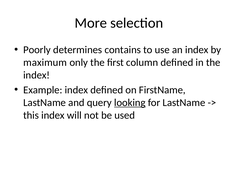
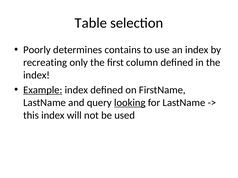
More: More -> Table
maximum: maximum -> recreating
Example underline: none -> present
